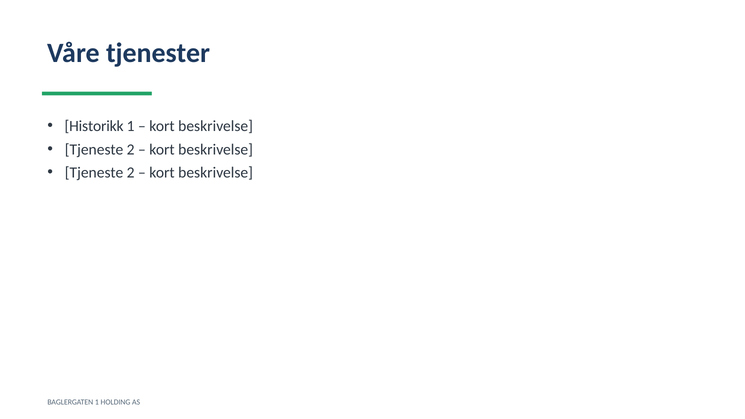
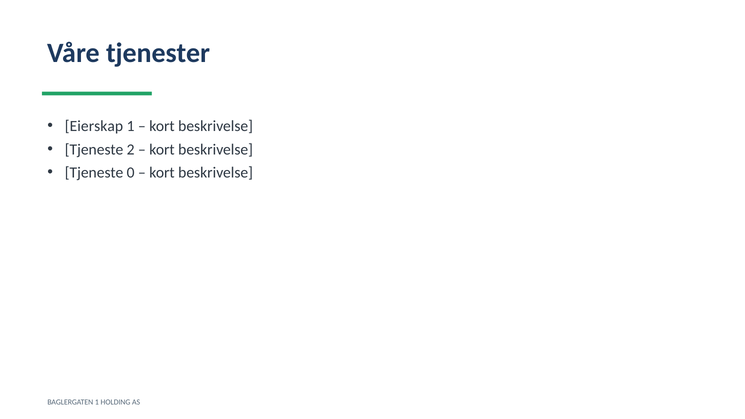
Historikk: Historikk -> Eierskap
2 at (131, 173): 2 -> 0
